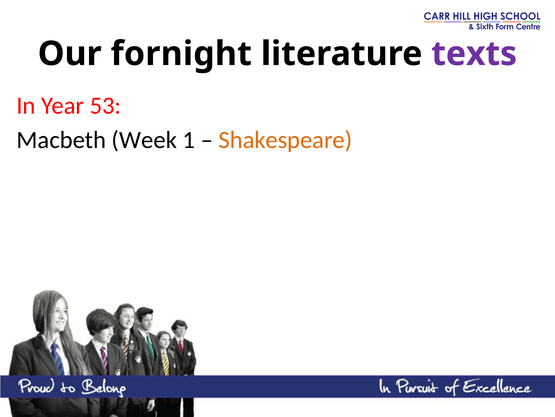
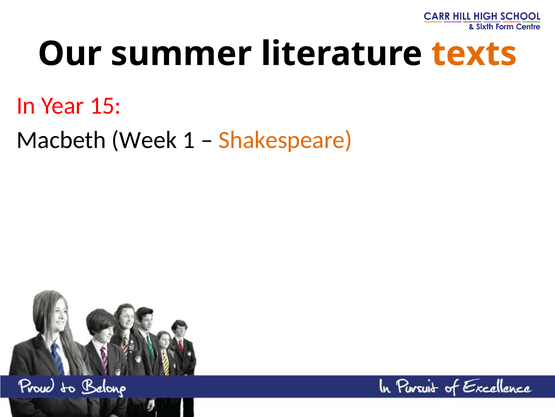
fornight: fornight -> summer
texts colour: purple -> orange
53: 53 -> 15
